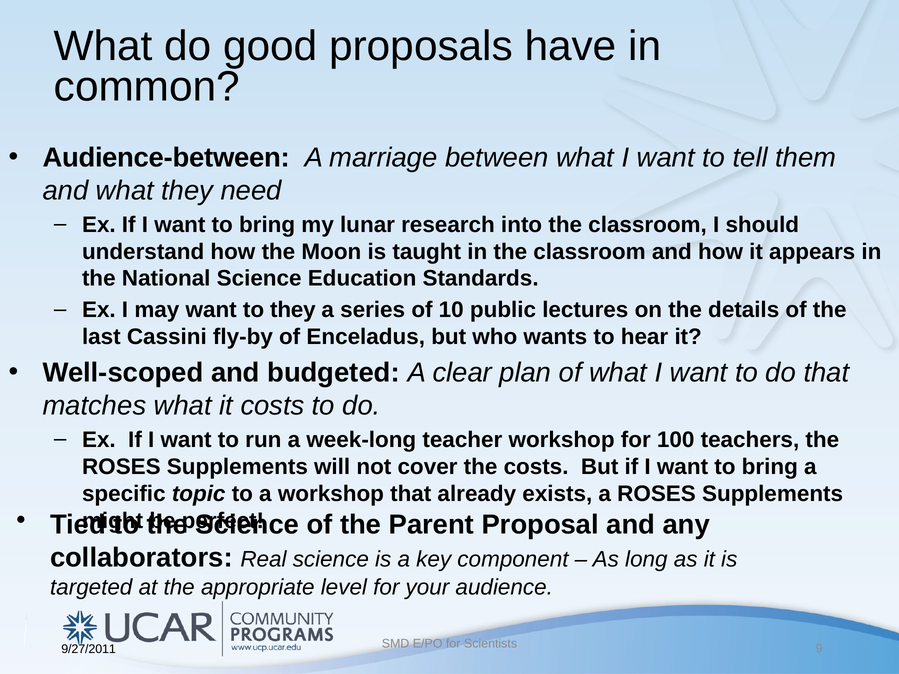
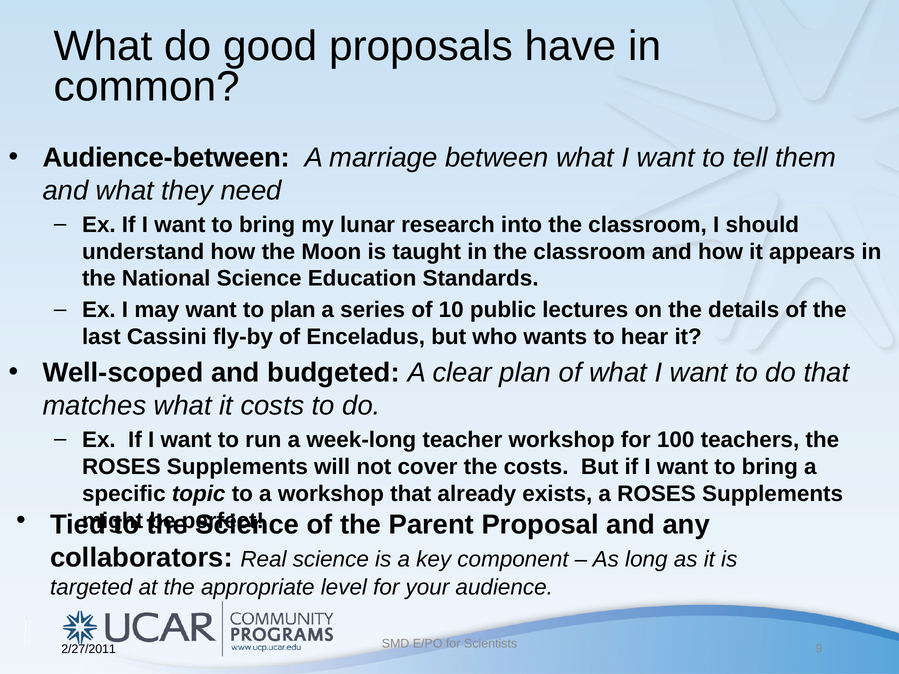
to they: they -> plan
9/27/2011: 9/27/2011 -> 2/27/2011
